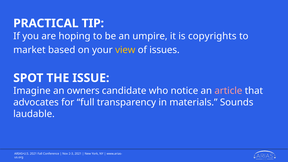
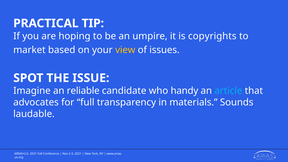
owners: owners -> reliable
notice: notice -> handy
article colour: pink -> light blue
